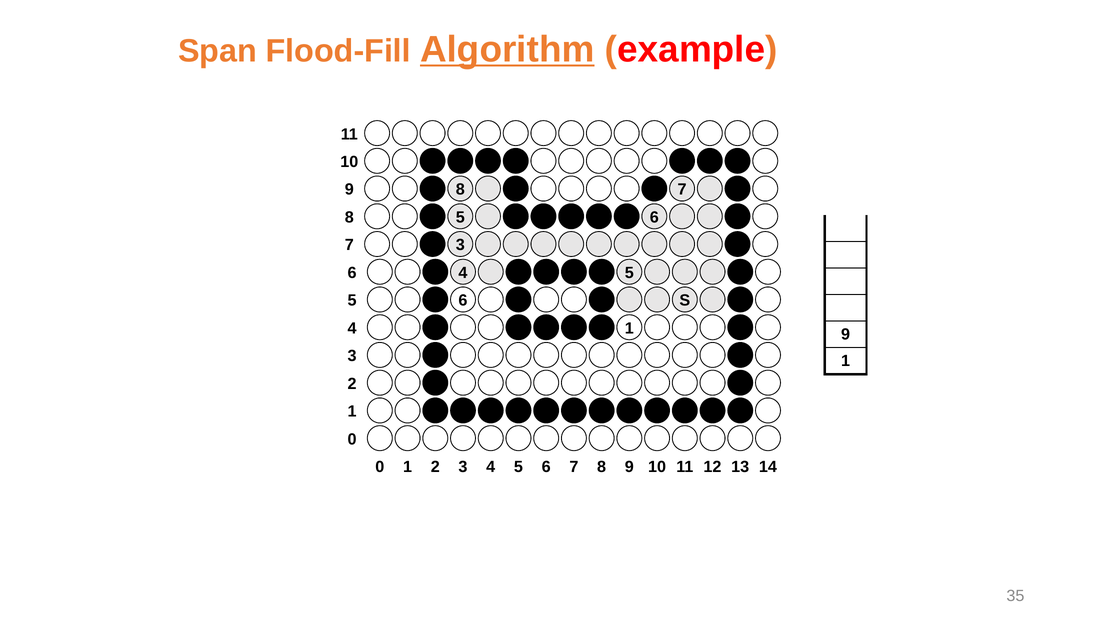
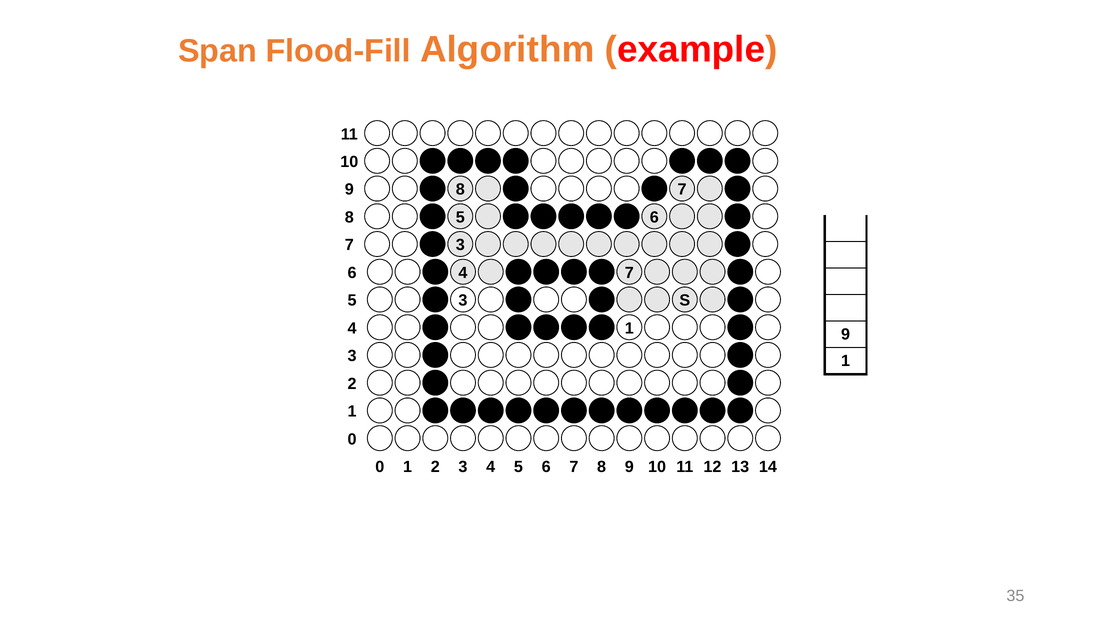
Algorithm underline: present -> none
6 4 5: 5 -> 7
6 at (463, 301): 6 -> 3
